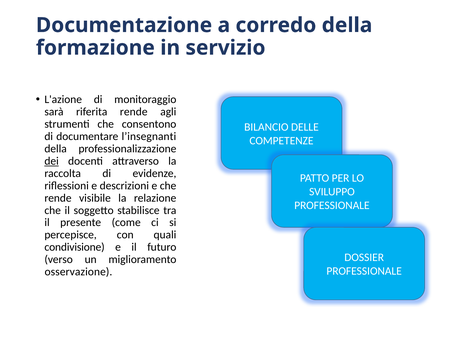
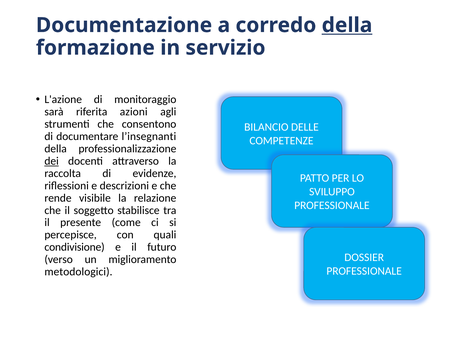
della at (347, 25) underline: none -> present
riferita rende: rende -> azioni
osservazione: osservazione -> metodologici
